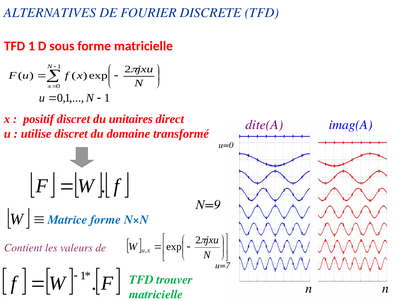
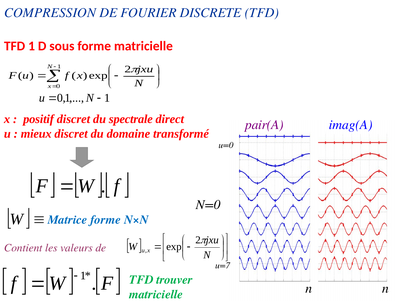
ALTERNATIVES: ALTERNATIVES -> COMPRESSION
unitaires: unitaires -> spectrale
dite(A: dite(A -> pair(A
utilise: utilise -> mieux
N=9: N=9 -> N=0
